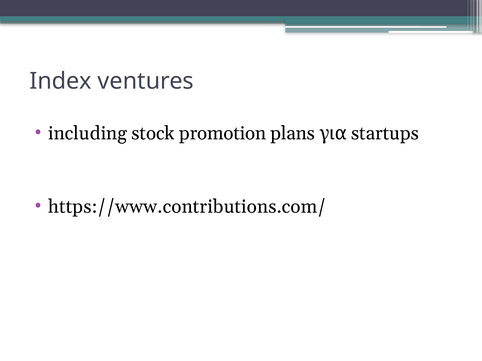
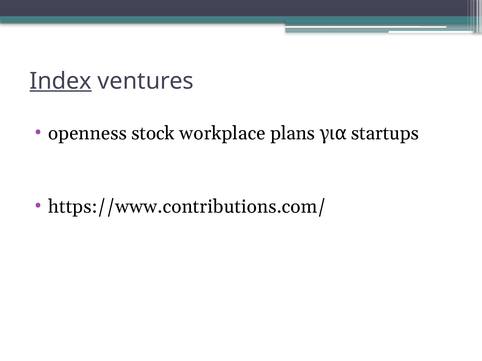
Index underline: none -> present
including: including -> openness
promotion: promotion -> workplace
